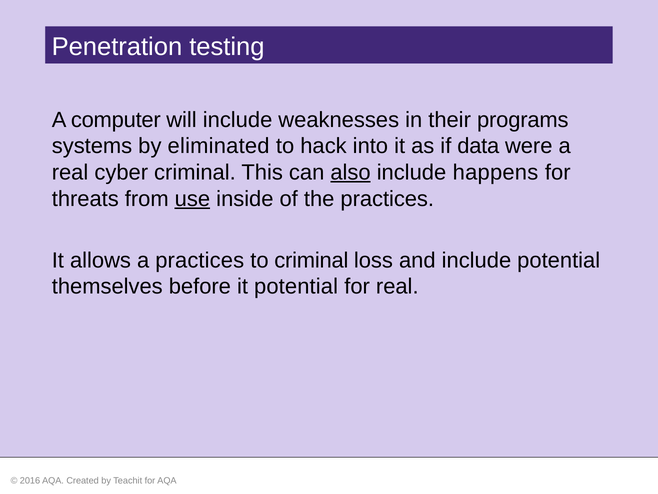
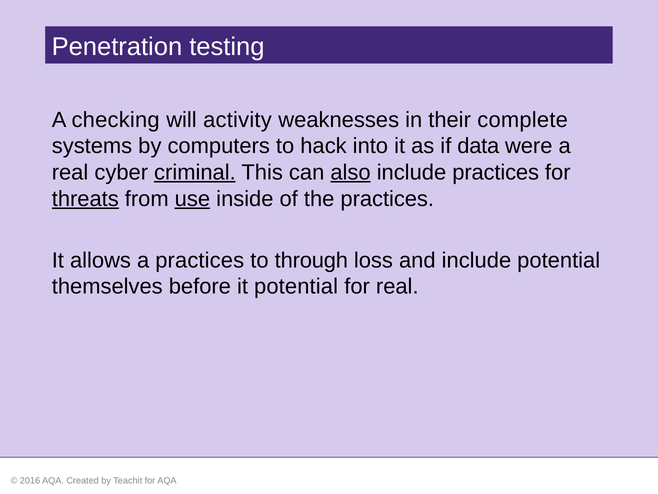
computer: computer -> checking
will include: include -> activity
programs: programs -> complete
eliminated: eliminated -> computers
criminal at (195, 172) underline: none -> present
include happens: happens -> practices
threats underline: none -> present
to criminal: criminal -> through
